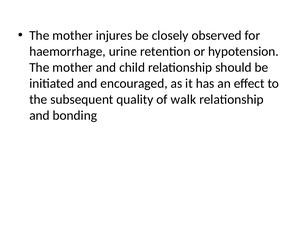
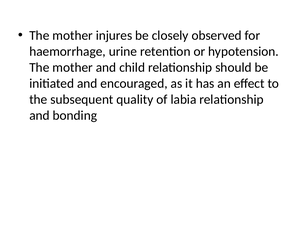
walk: walk -> labia
